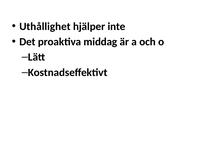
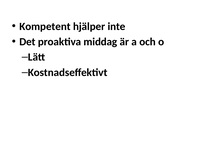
Uthållighet: Uthållighet -> Kompetent
